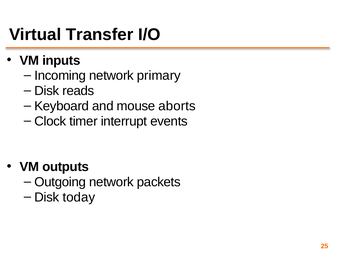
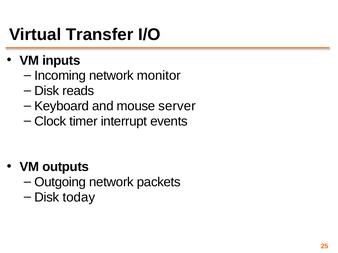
primary: primary -> monitor
aborts: aborts -> server
